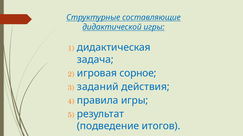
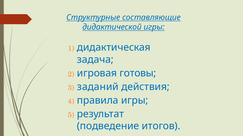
сорное: сорное -> готовы
